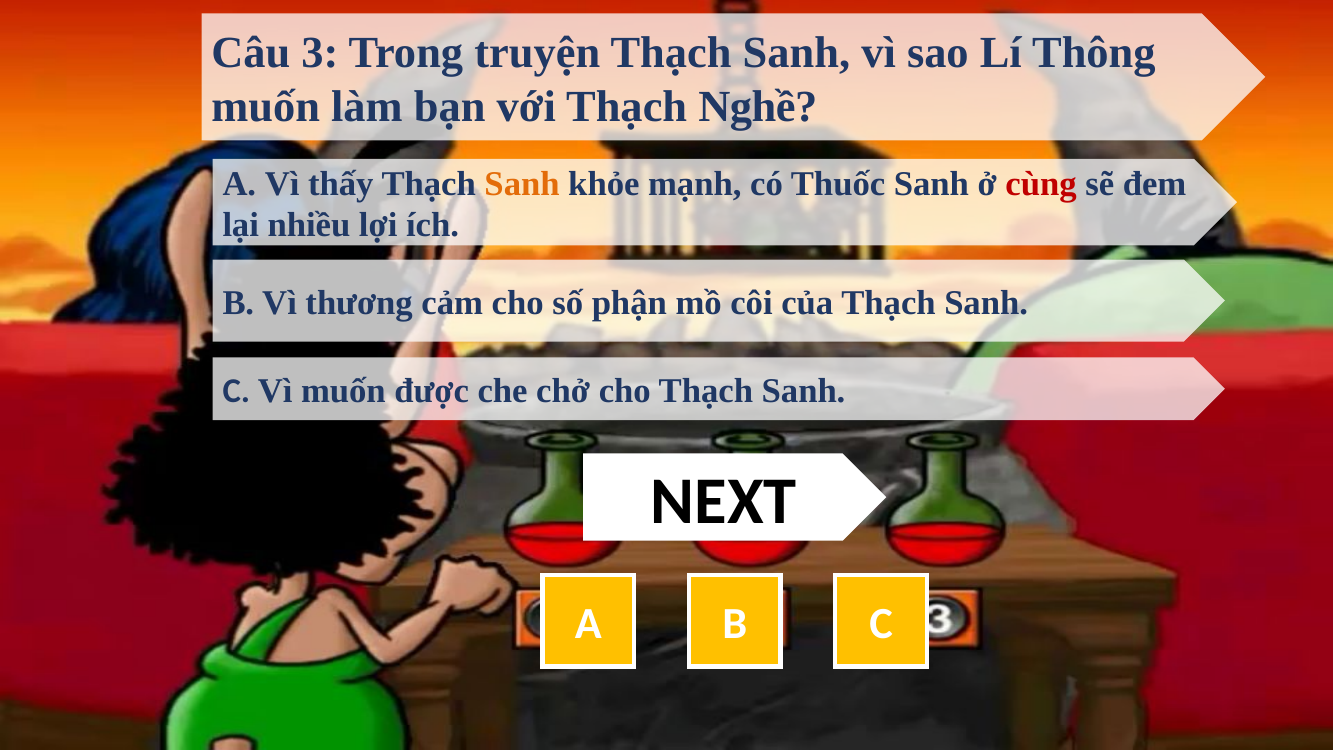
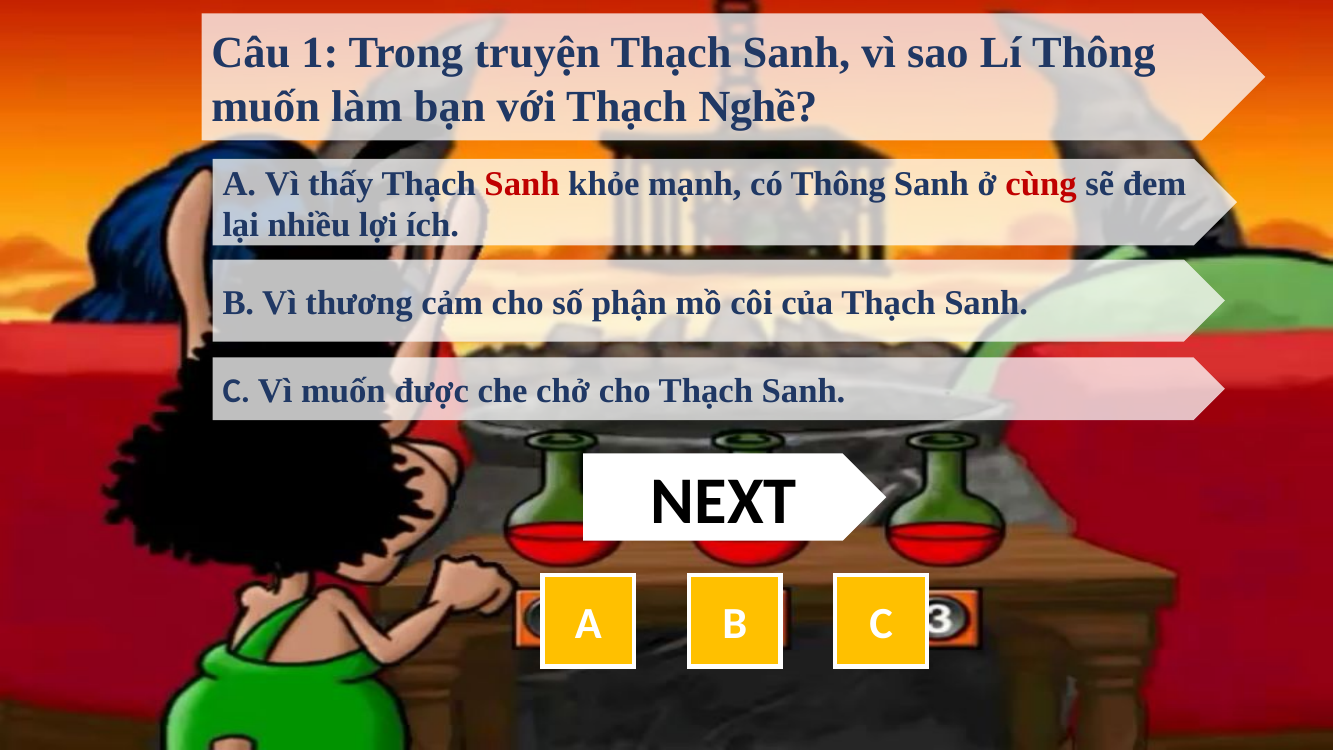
3: 3 -> 1
Sanh at (522, 184) colour: orange -> red
có Thuốc: Thuốc -> Thông
